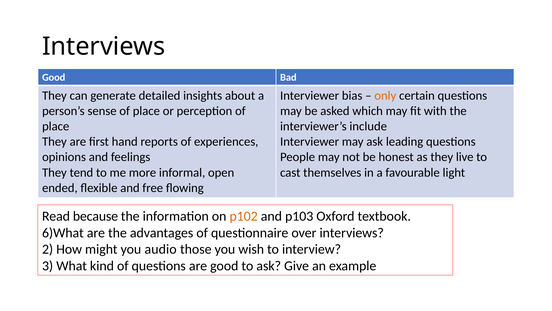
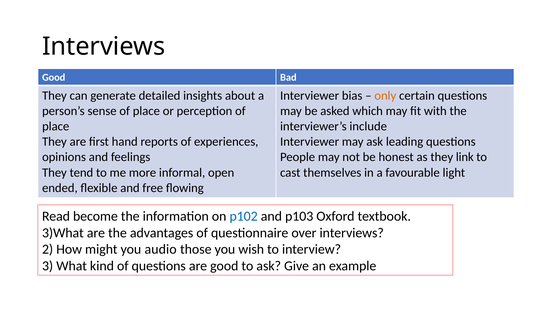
live: live -> link
because: because -> become
p102 colour: orange -> blue
6)What: 6)What -> 3)What
